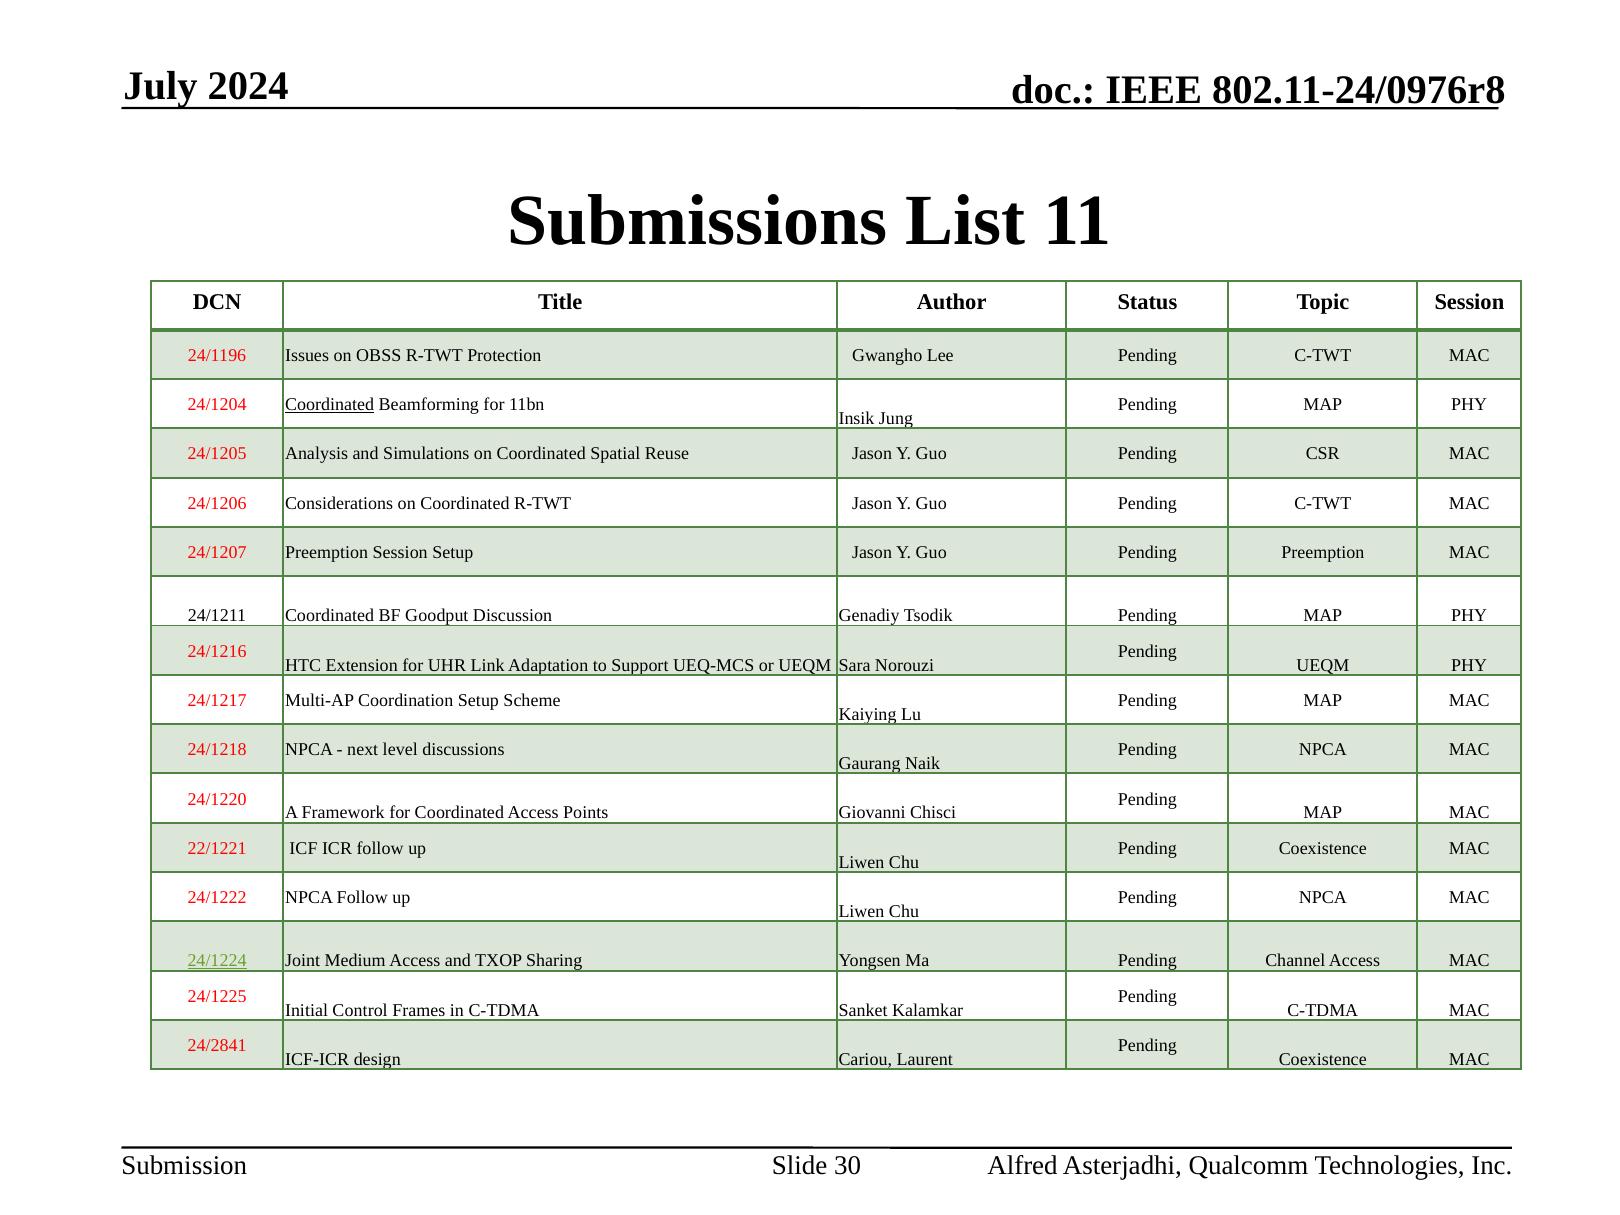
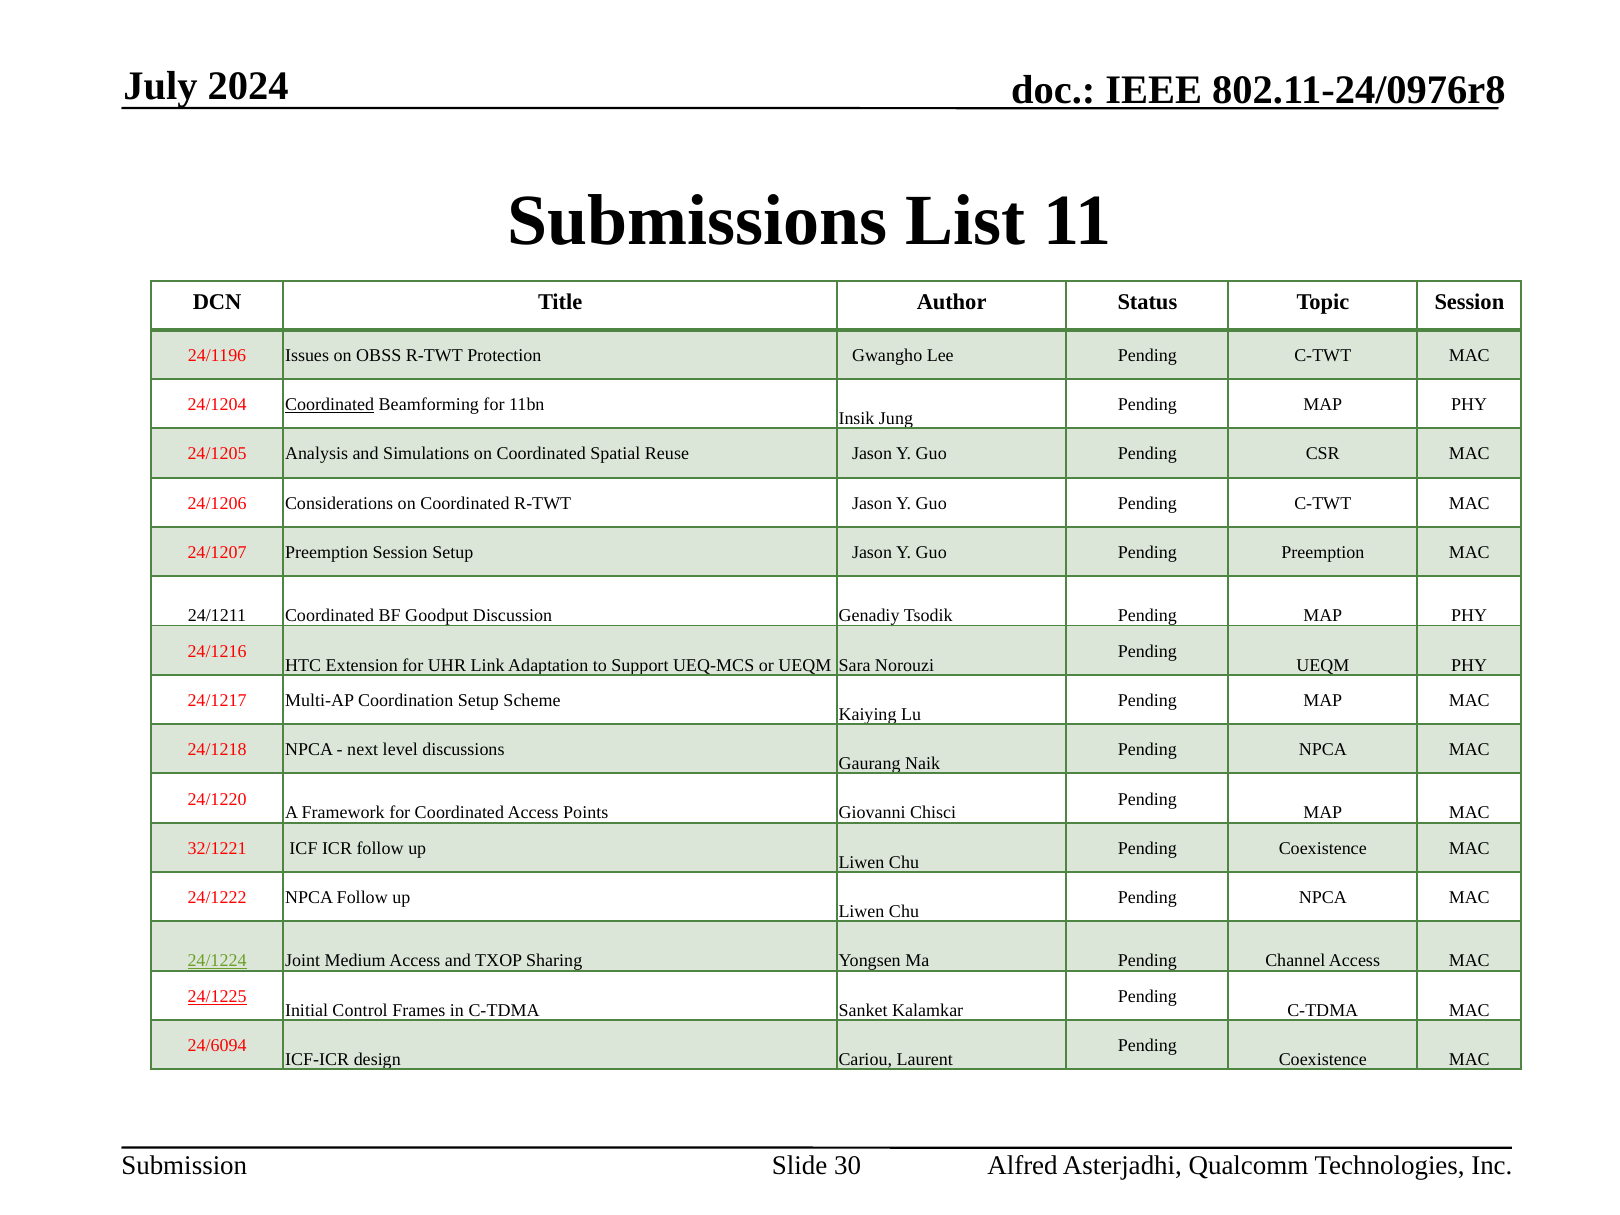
22/1221: 22/1221 -> 32/1221
24/1225 underline: none -> present
24/2841: 24/2841 -> 24/6094
